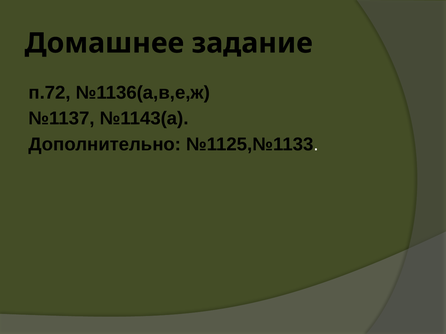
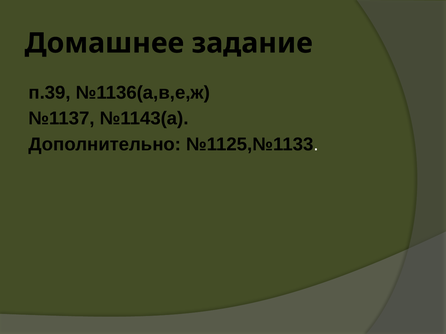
п.72: п.72 -> п.39
